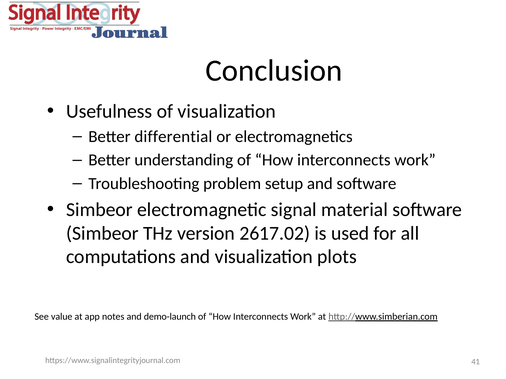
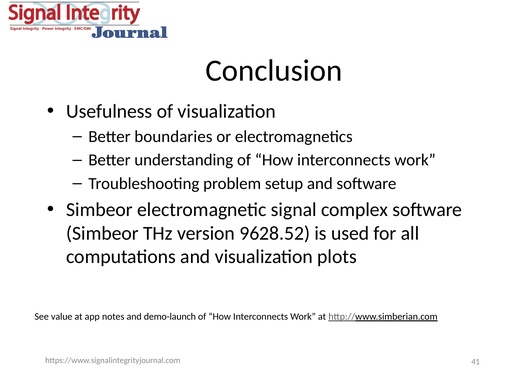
differential: differential -> boundaries
material: material -> complex
2617.02: 2617.02 -> 9628.52
